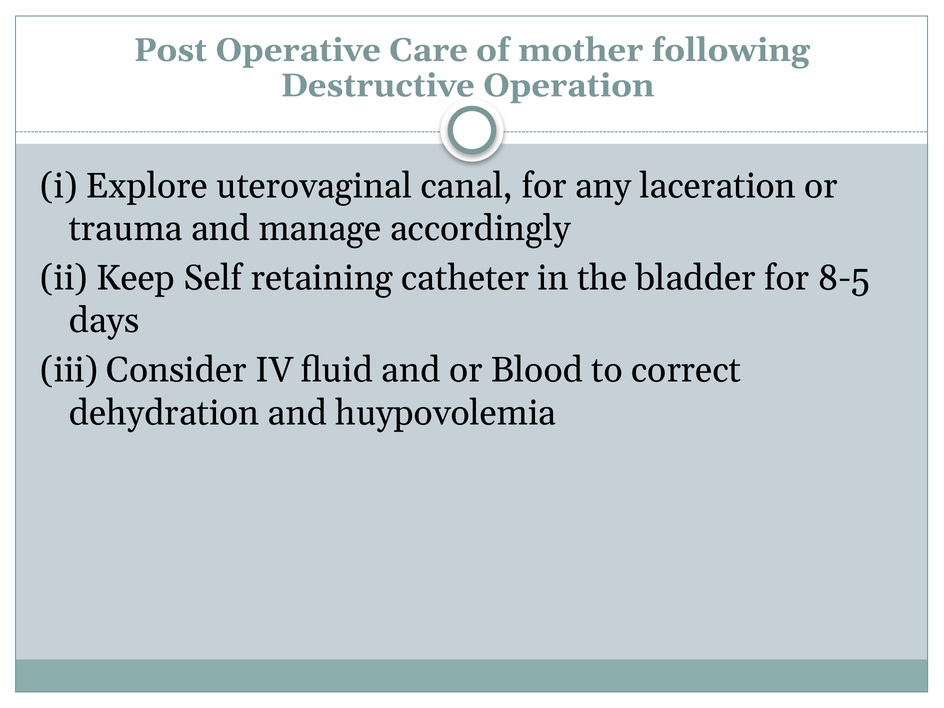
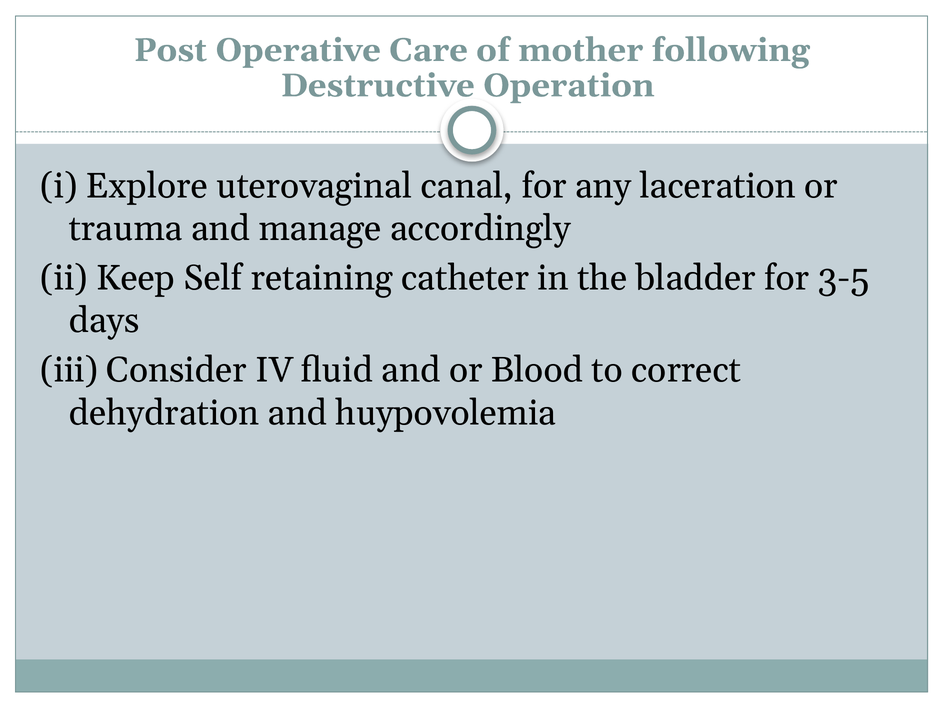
8-5: 8-5 -> 3-5
